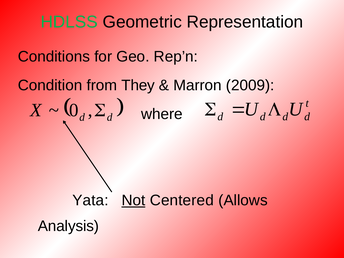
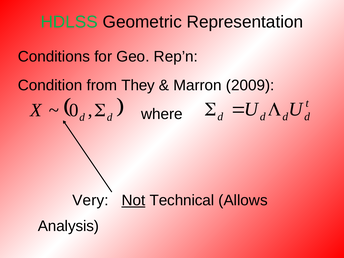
Yata: Yata -> Very
Centered: Centered -> Technical
